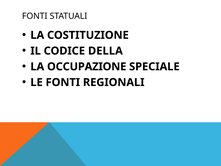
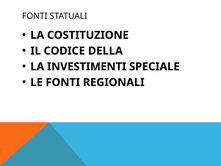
OCCUPAZIONE: OCCUPAZIONE -> INVESTIMENTI
